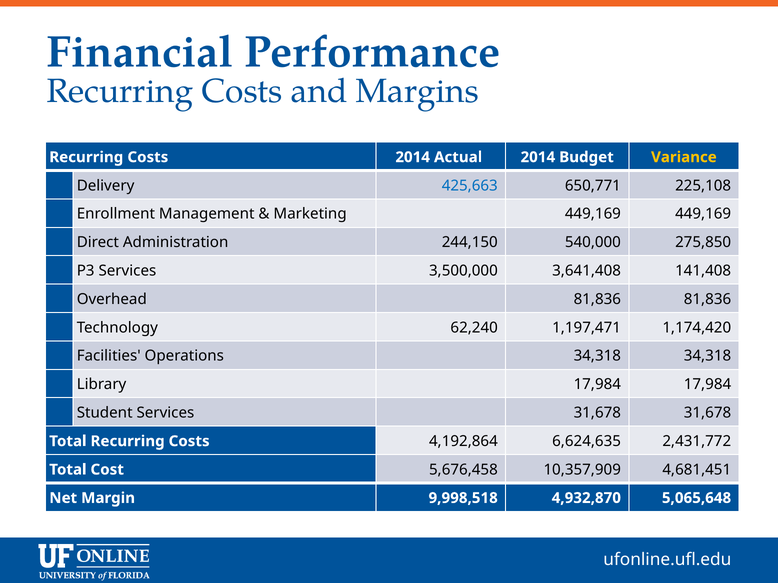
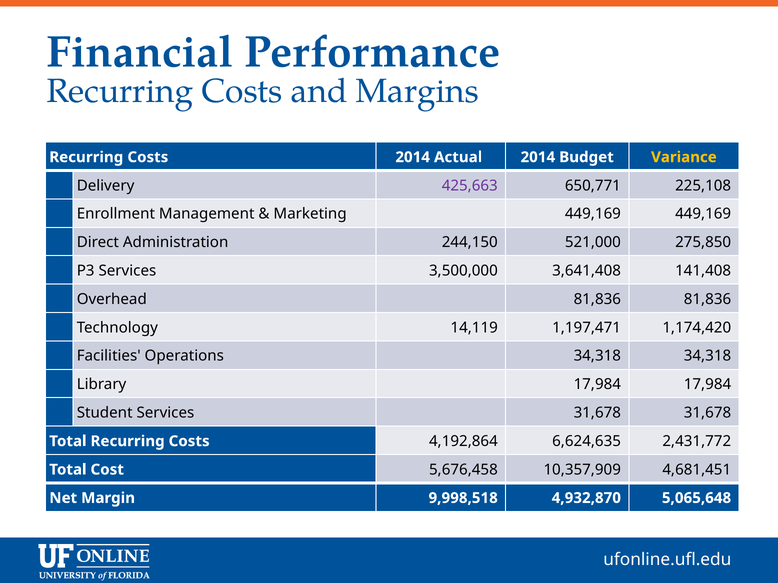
425,663 colour: blue -> purple
540,000: 540,000 -> 521,000
62,240: 62,240 -> 14,119
